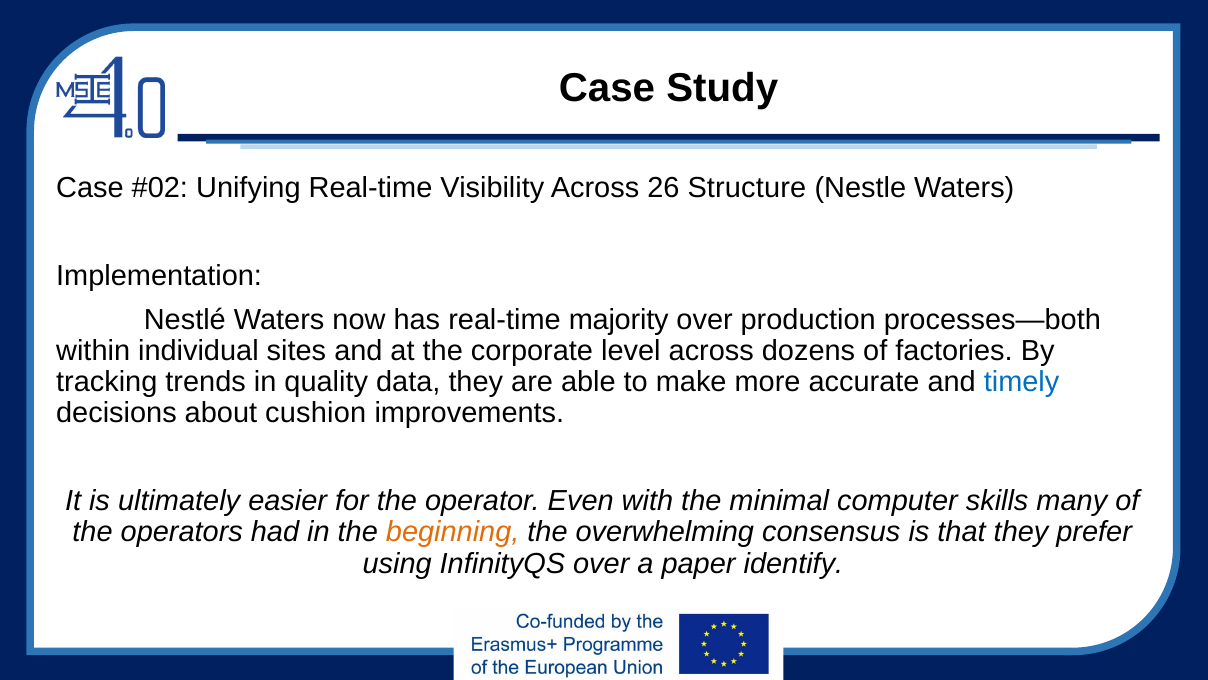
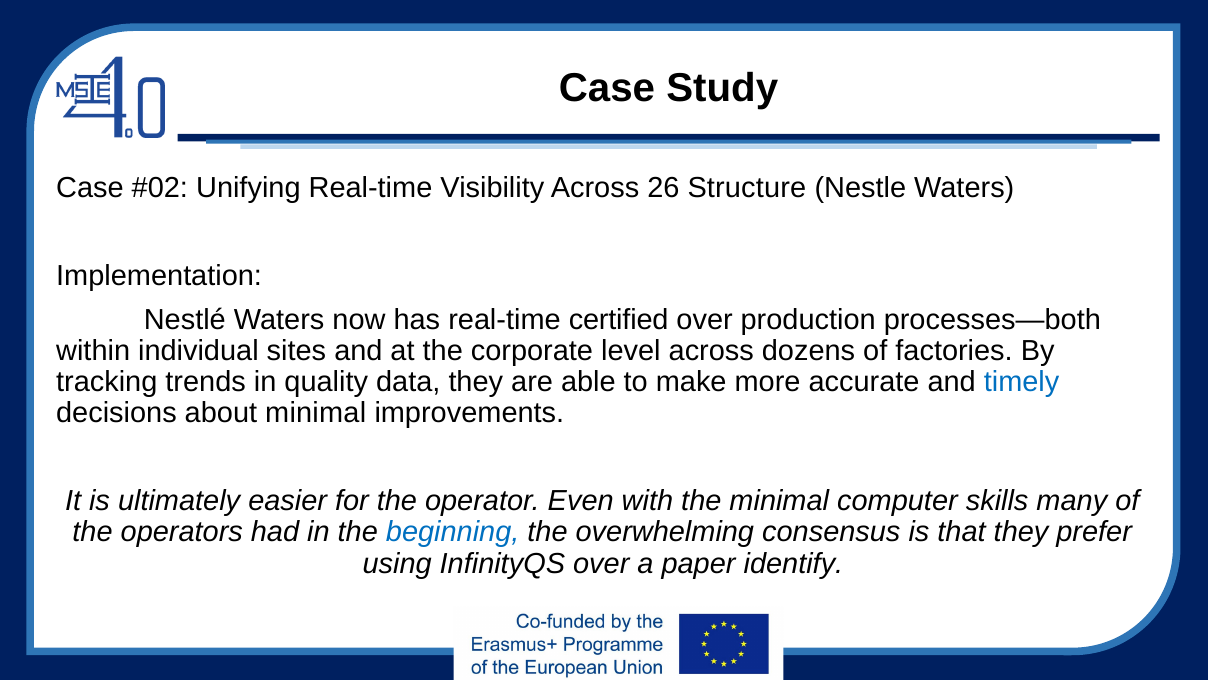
majority: majority -> certified
about cushion: cushion -> minimal
beginning colour: orange -> blue
